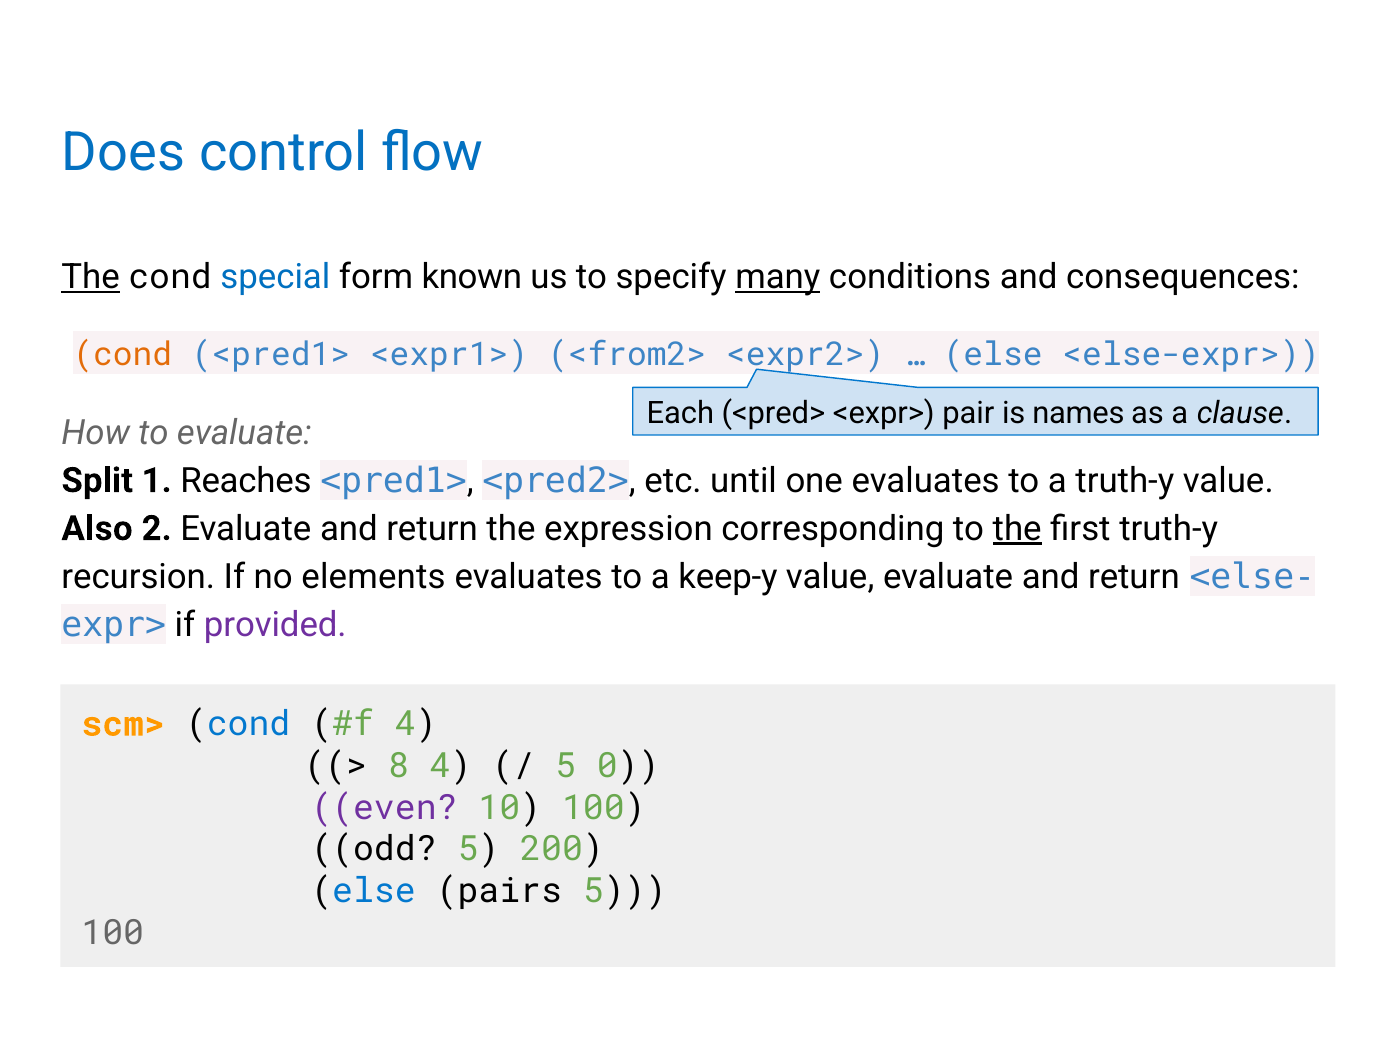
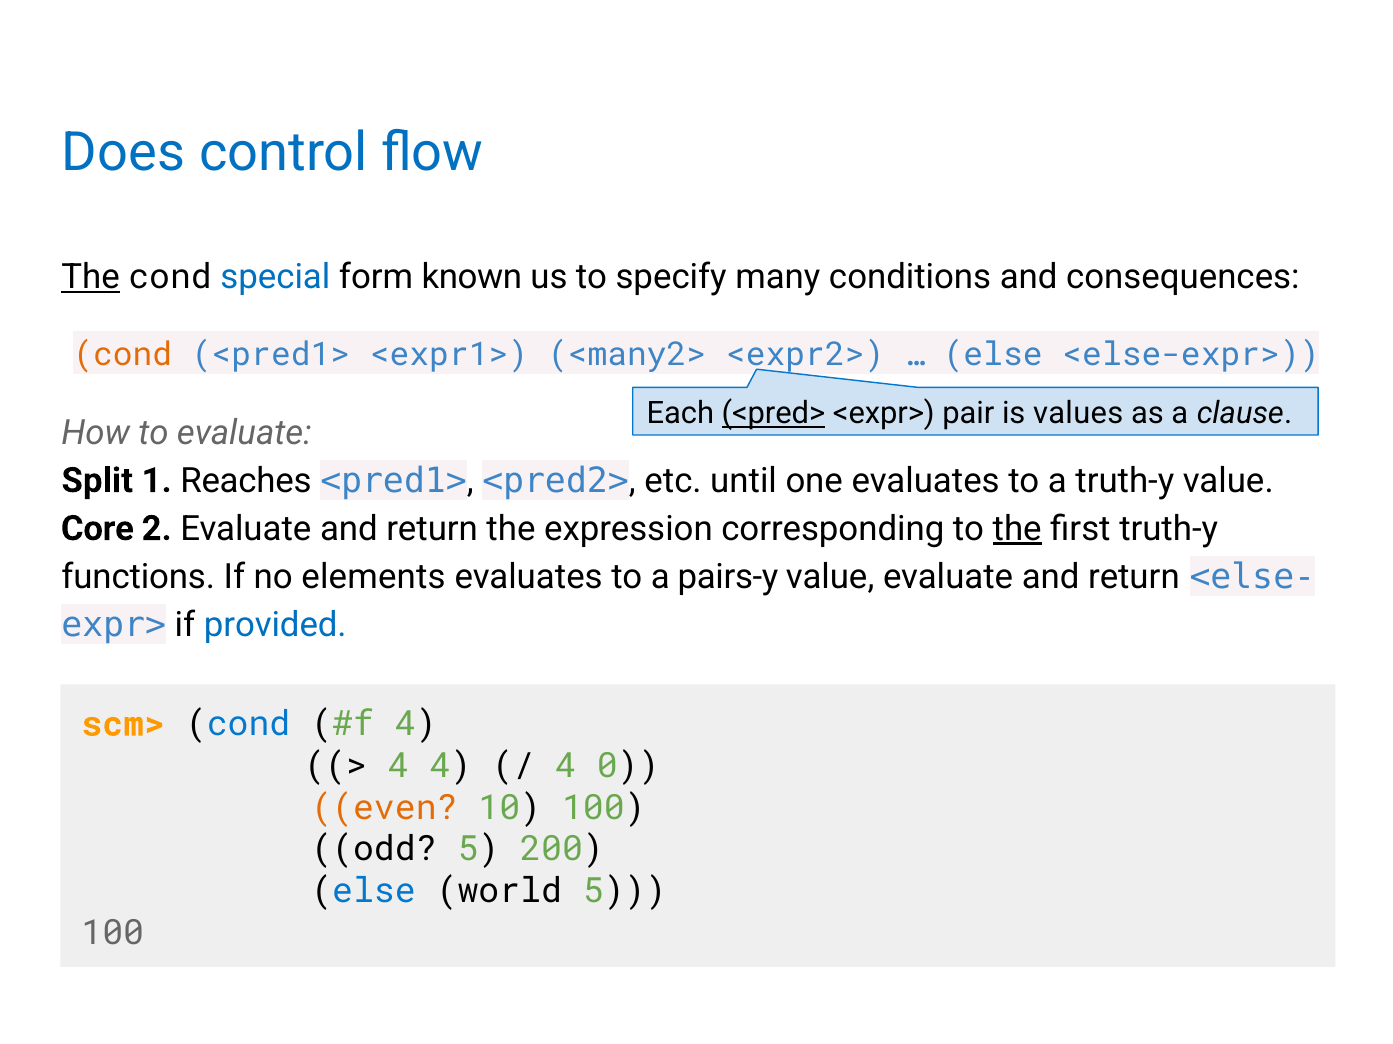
many underline: present -> none
<from2>: <from2> -> <many2>
<pred> underline: none -> present
names: names -> values
Also: Also -> Core
recursion: recursion -> functions
keep-y: keep-y -> pairs-y
provided colour: purple -> blue
8 at (398, 766): 8 -> 4
5 at (566, 766): 5 -> 4
even colour: purple -> orange
pairs: pairs -> world
